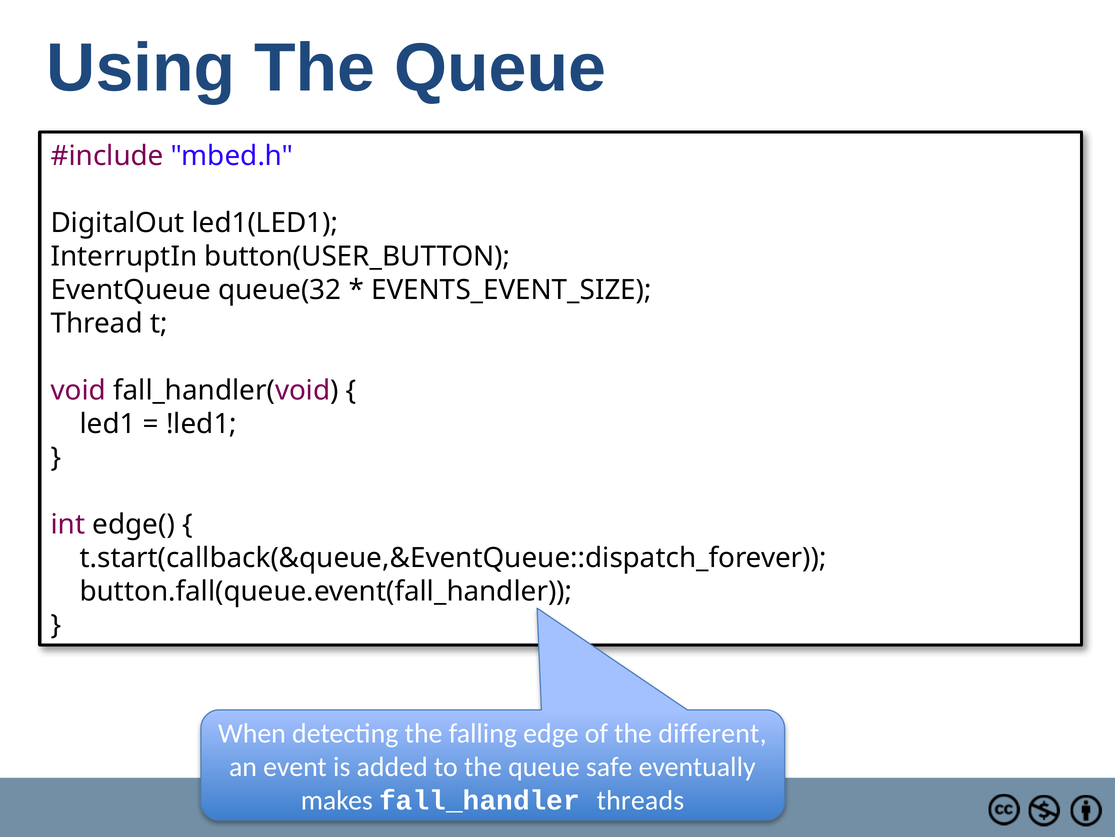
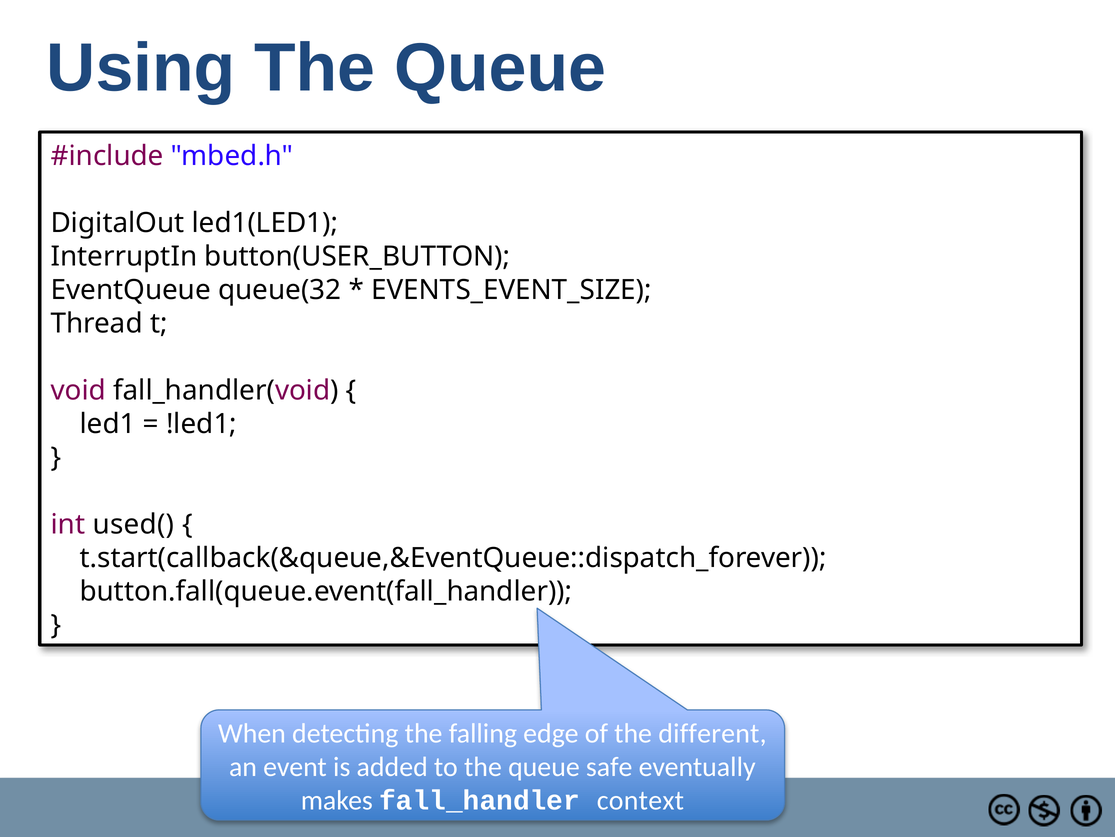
edge(: edge( -> used(
threads: threads -> context
